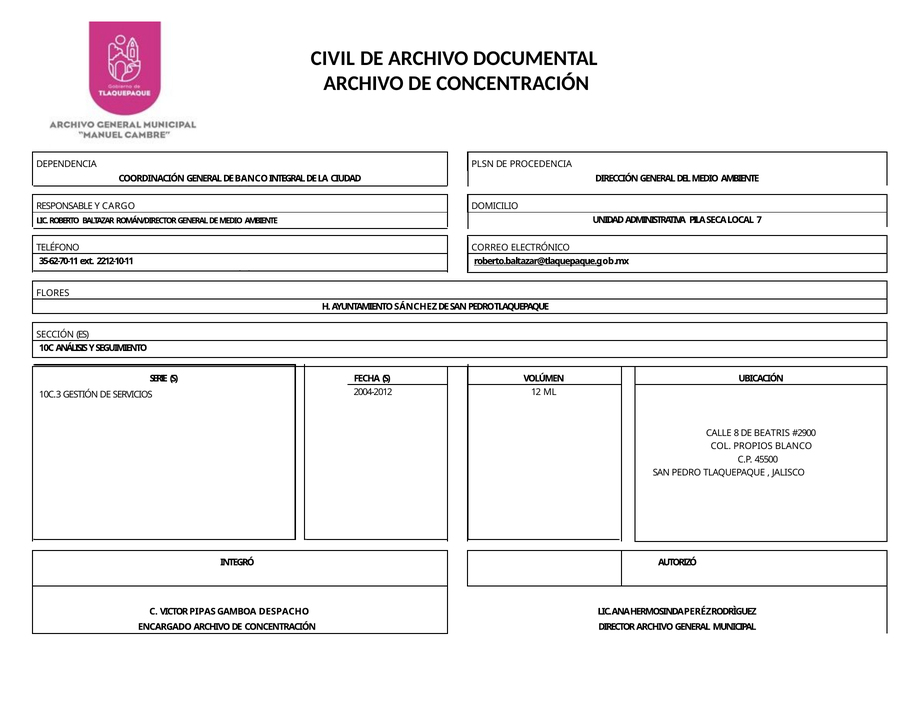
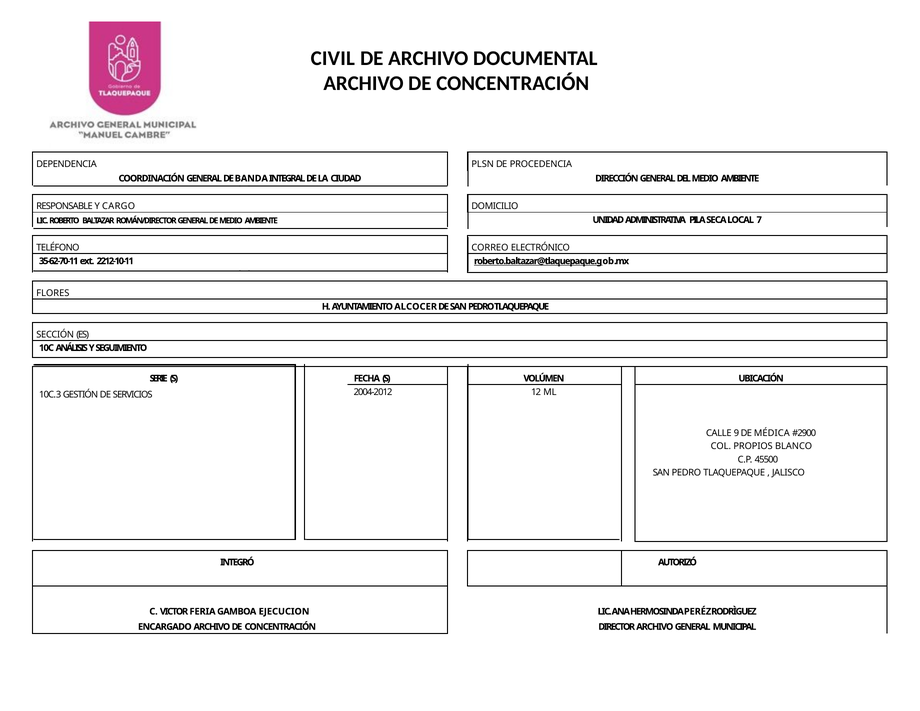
BANCO: BANCO -> BANDA
SÁNCHEZ: SÁNCHEZ -> ALCOCER
8: 8 -> 9
BEATRIS: BEATRIS -> MÉDICA
PIPAS: PIPAS -> FERIA
DESPACHO: DESPACHO -> EJECUCION
